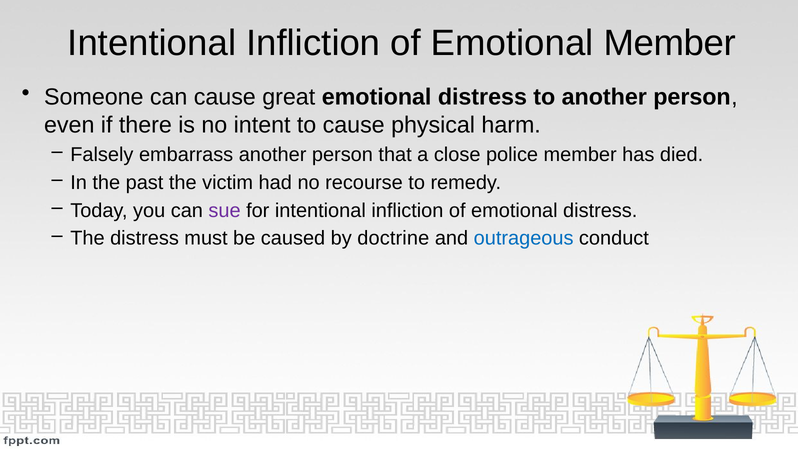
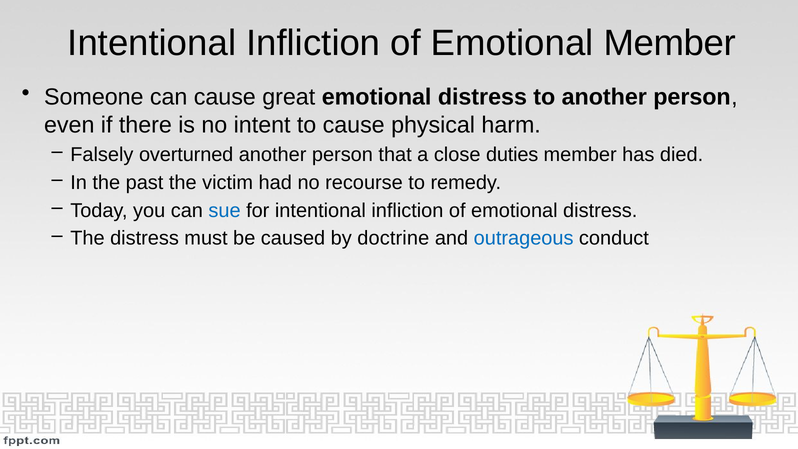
embarrass: embarrass -> overturned
police: police -> duties
sue colour: purple -> blue
